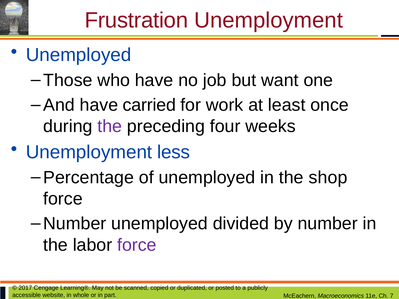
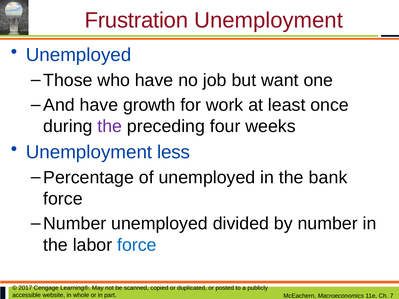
carried: carried -> growth
shop: shop -> bank
force at (137, 245) colour: purple -> blue
